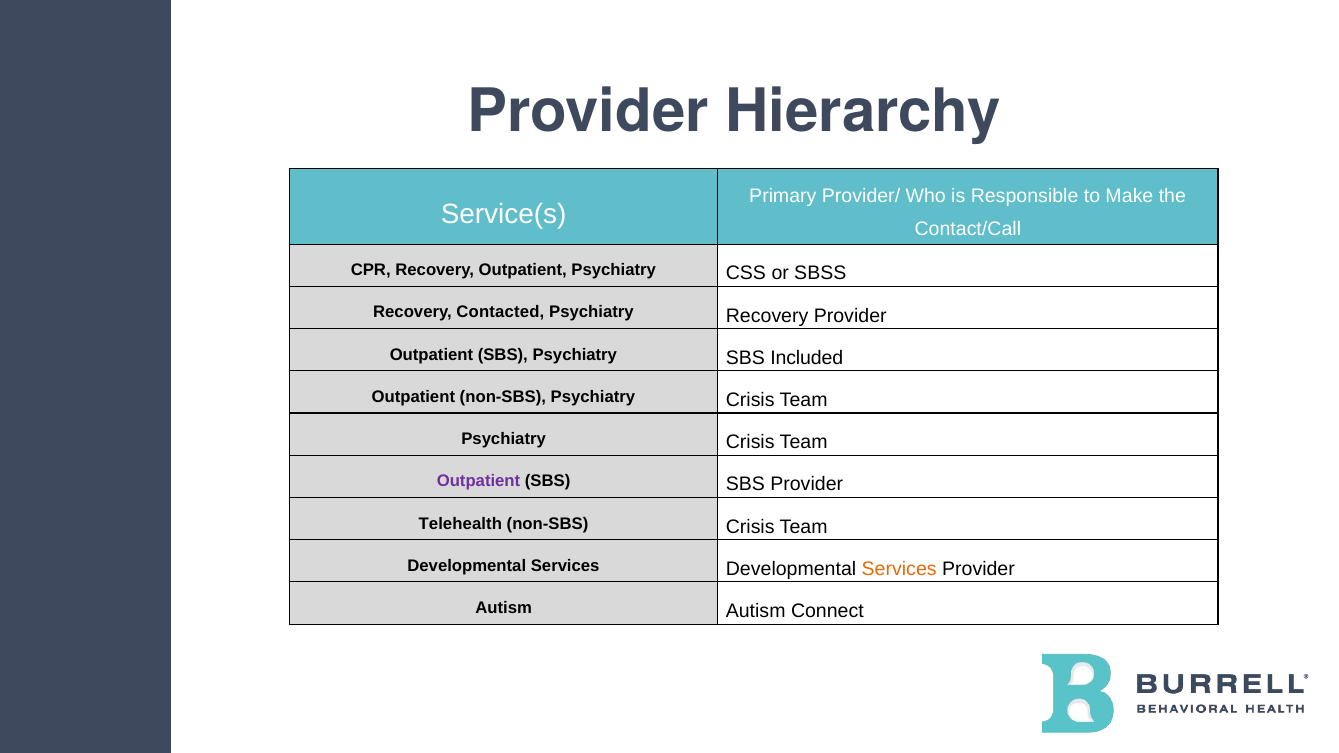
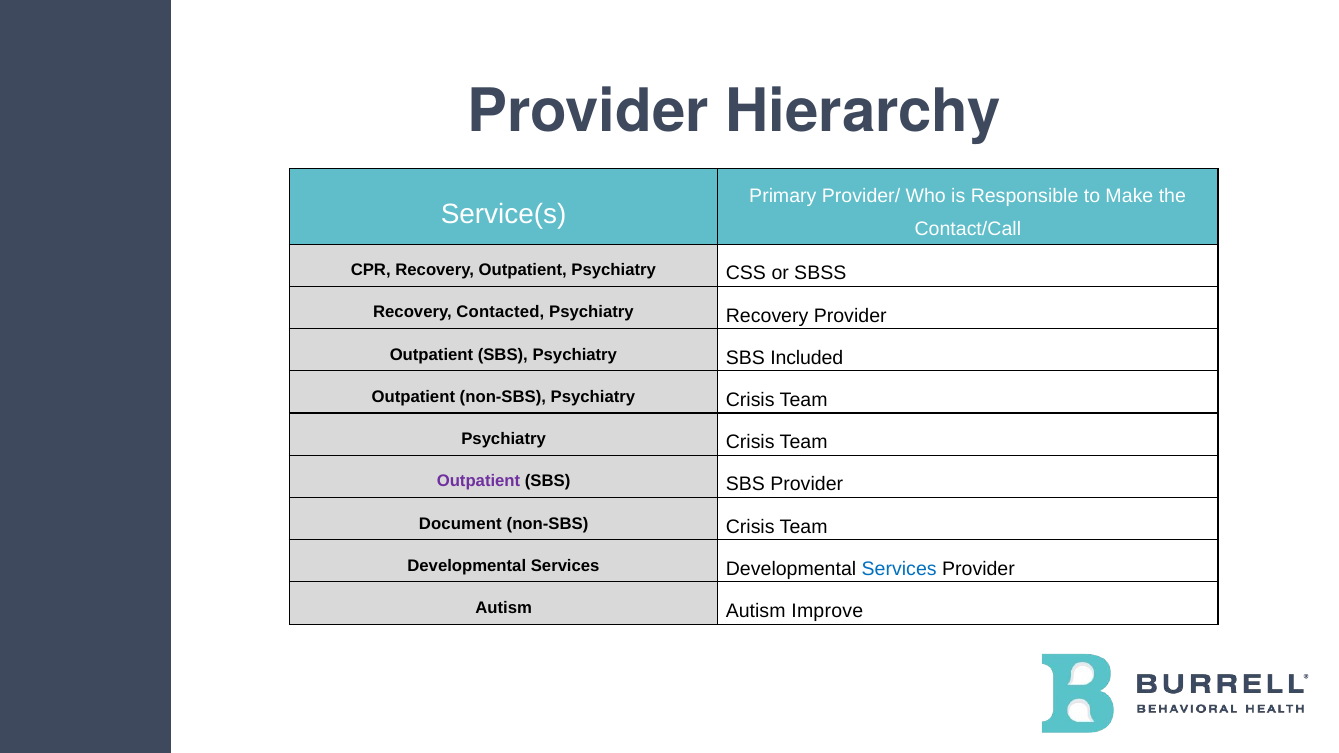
Telehealth: Telehealth -> Document
Services at (899, 569) colour: orange -> blue
Connect: Connect -> Improve
